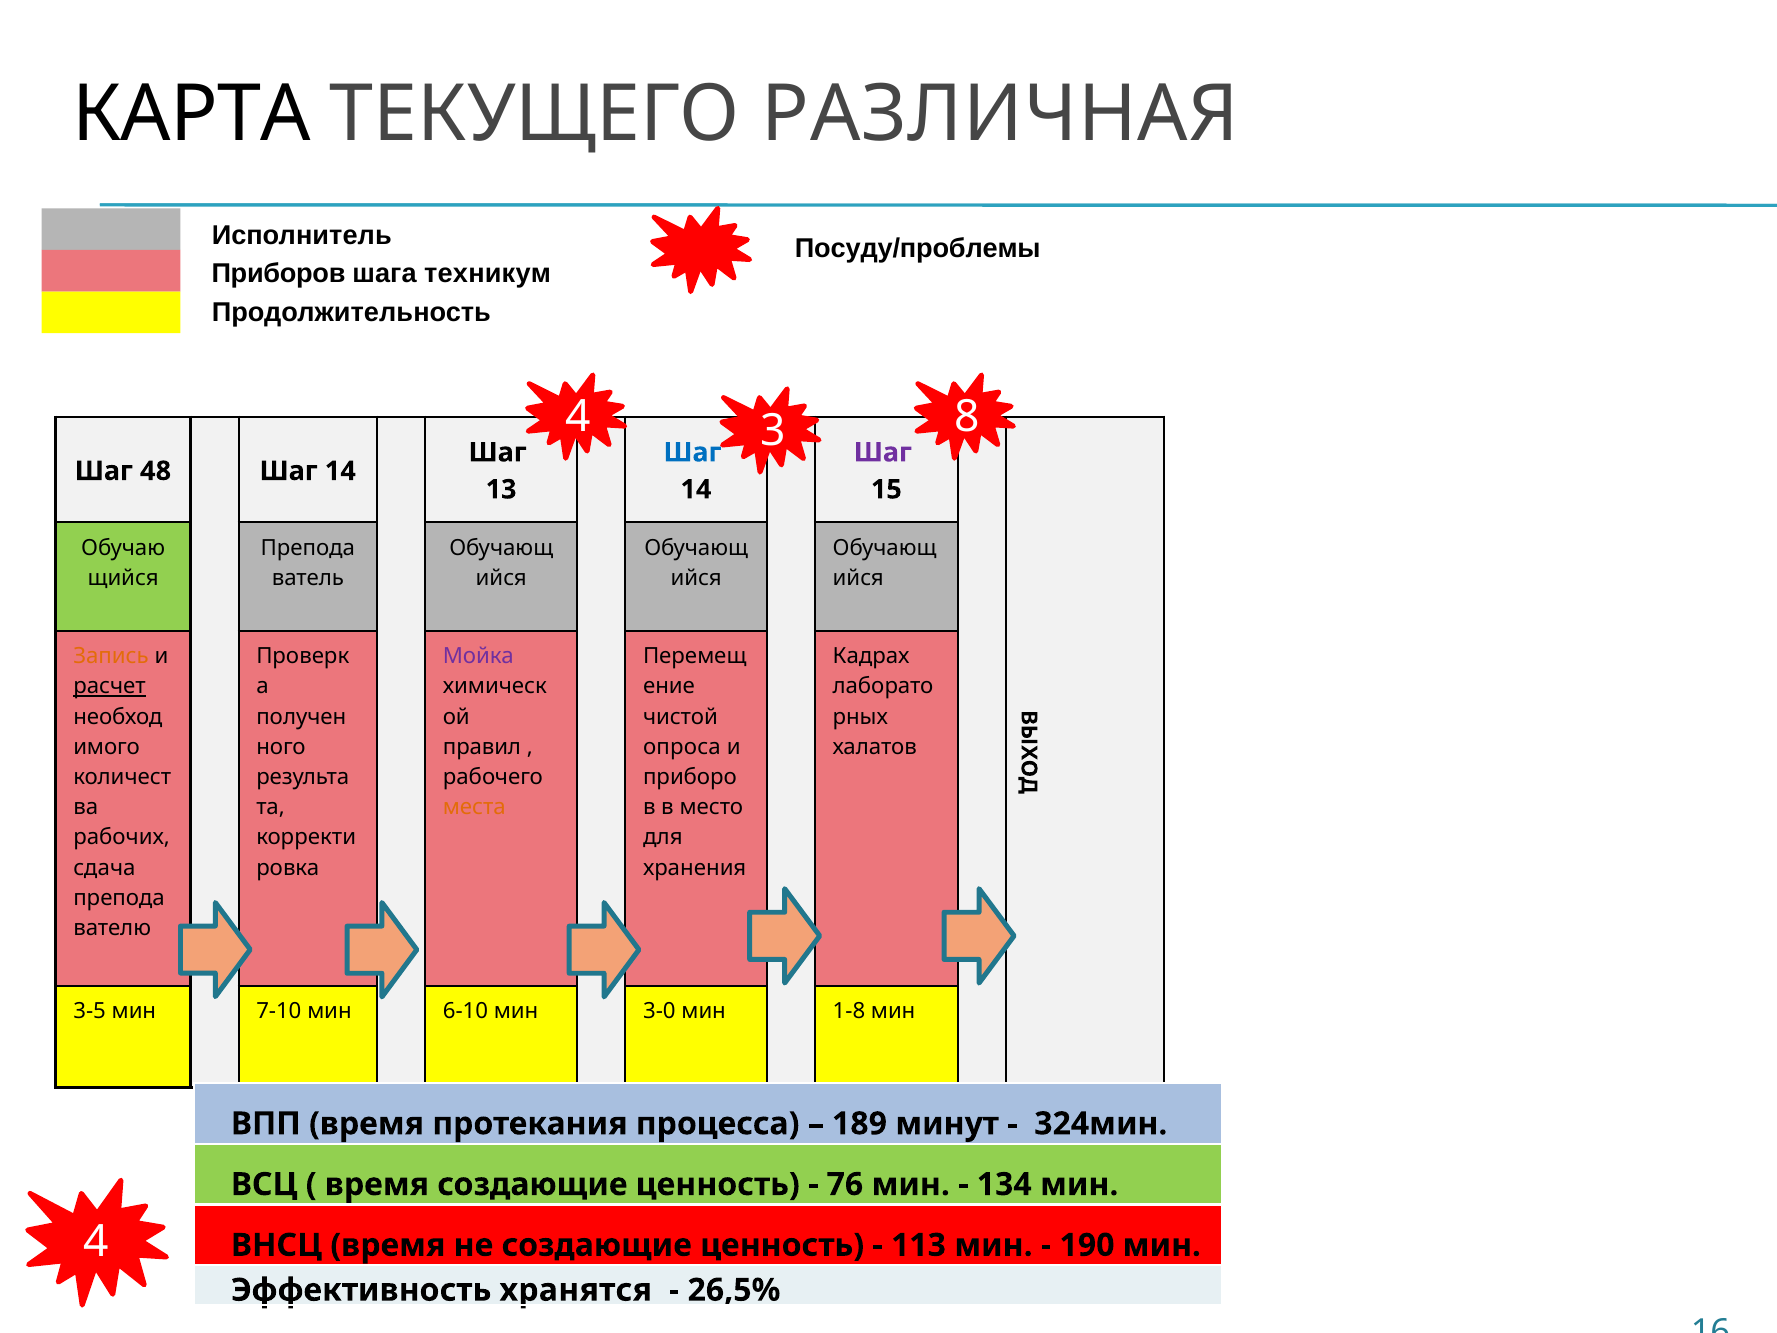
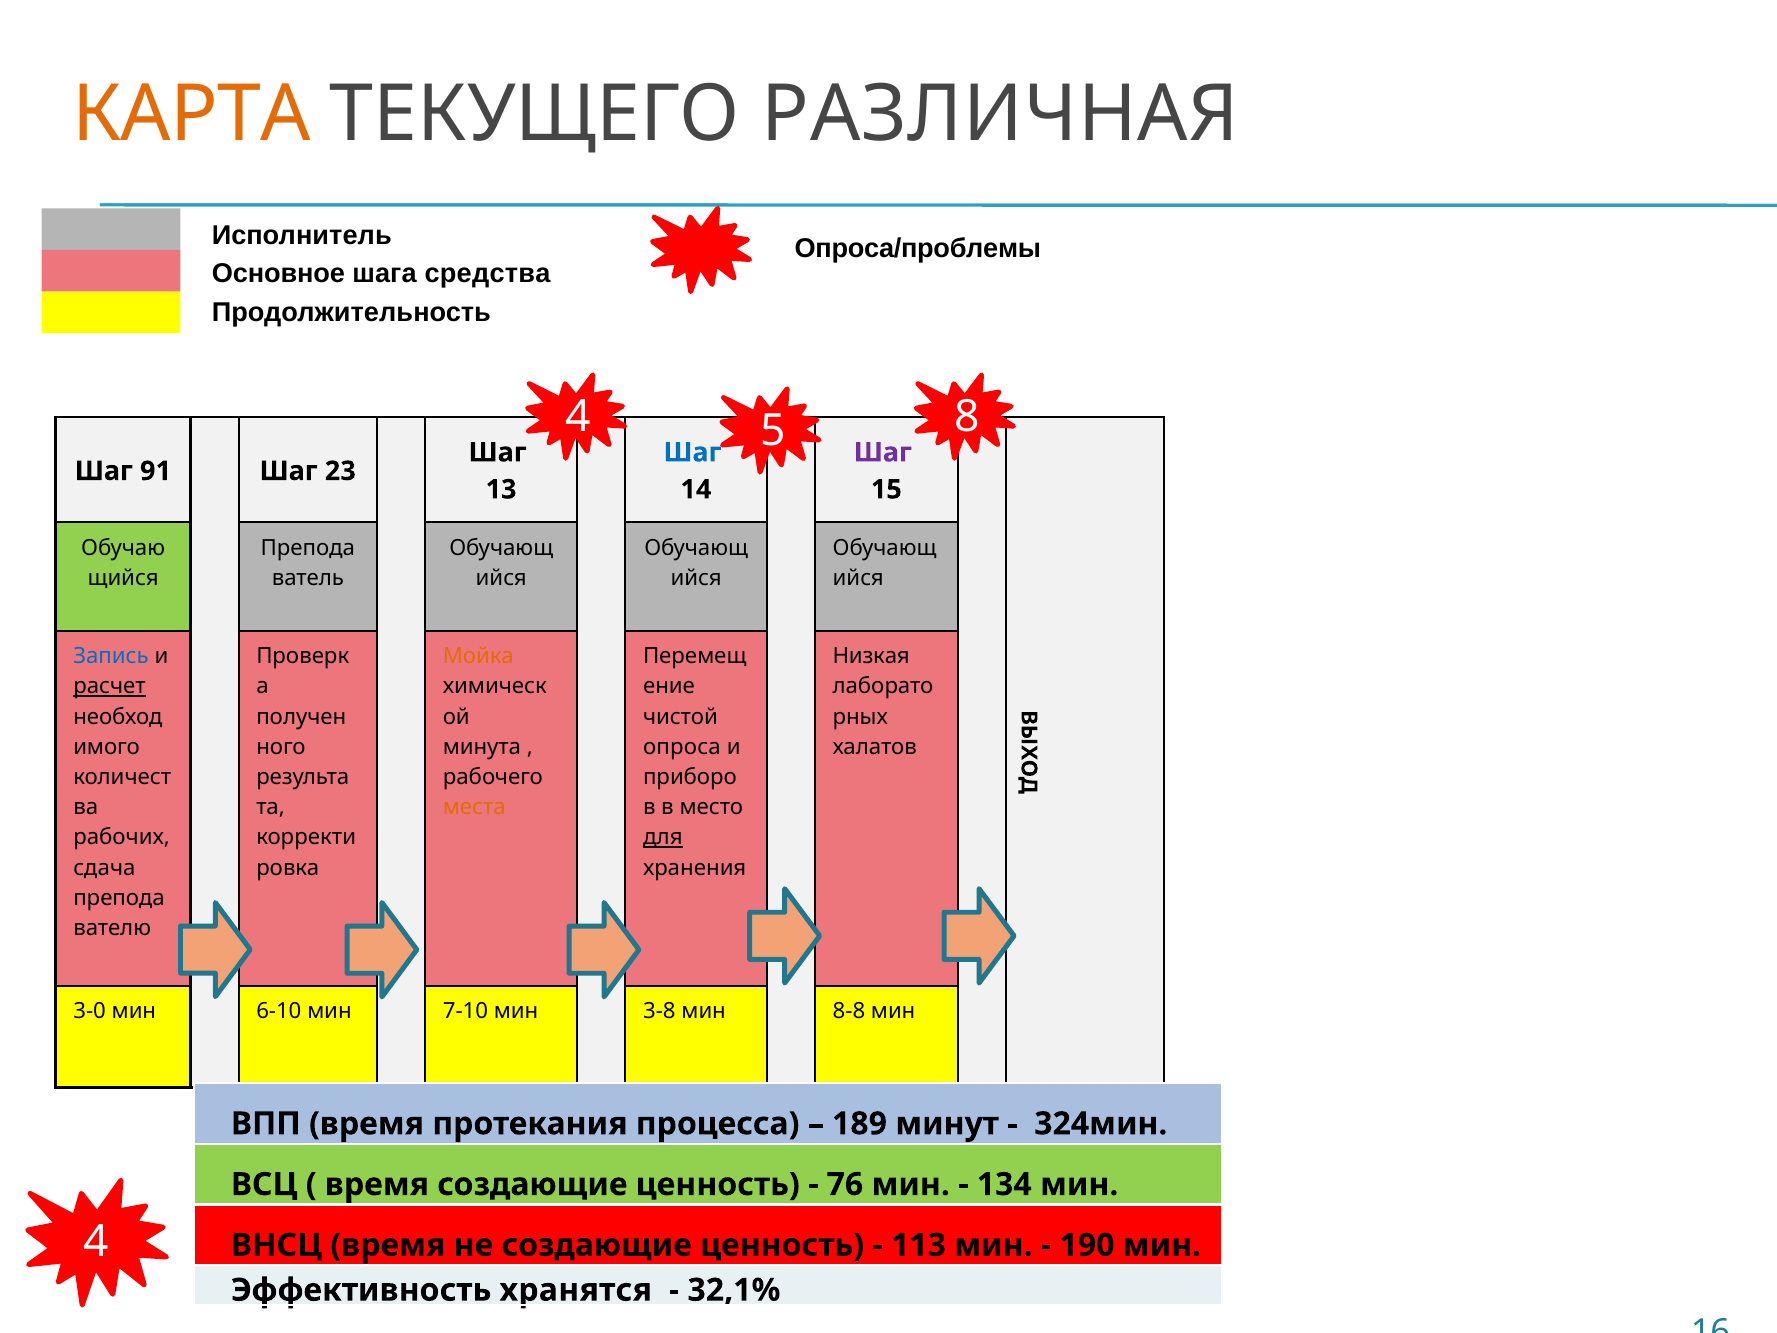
КАРТА colour: black -> orange
Посуду/проблемы: Посуду/проблемы -> Опроса/проблемы
Приборов: Приборов -> Основное
техникум: техникум -> средства
3: 3 -> 5
48: 48 -> 91
14 at (340, 471): 14 -> 23
Запись colour: orange -> blue
Мойка colour: purple -> orange
Кадрах: Кадрах -> Низкая
правил: правил -> минута
для underline: none -> present
3-5: 3-5 -> 3-0
7-10: 7-10 -> 6-10
6-10: 6-10 -> 7-10
3-0: 3-0 -> 3-8
1-8: 1-8 -> 8-8
26,5%: 26,5% -> 32,1%
